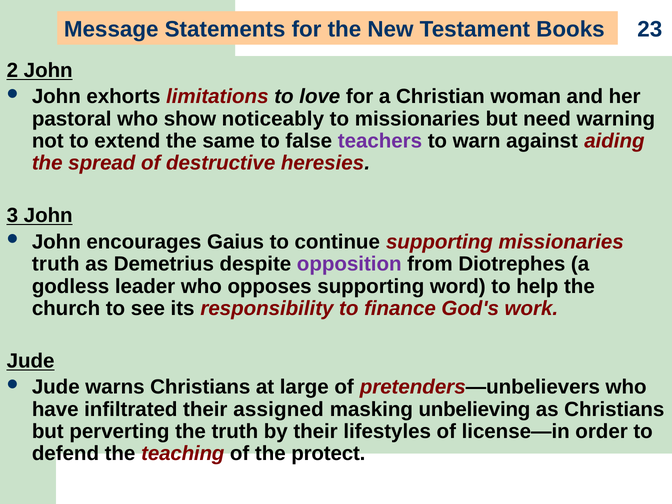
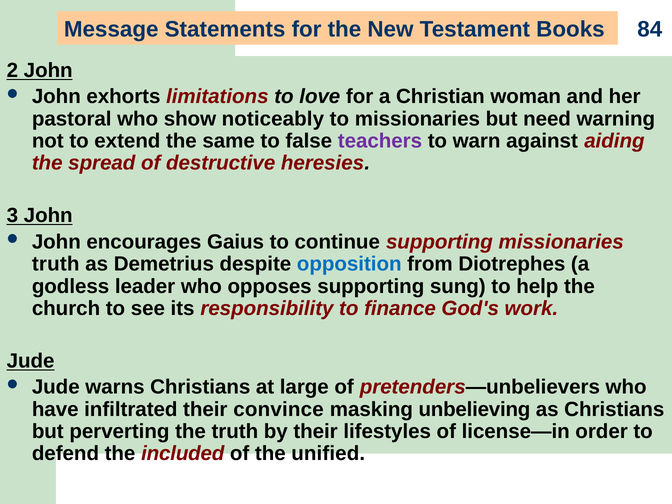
23: 23 -> 84
opposition colour: purple -> blue
word: word -> sung
assigned: assigned -> convince
teaching: teaching -> included
protect: protect -> unified
